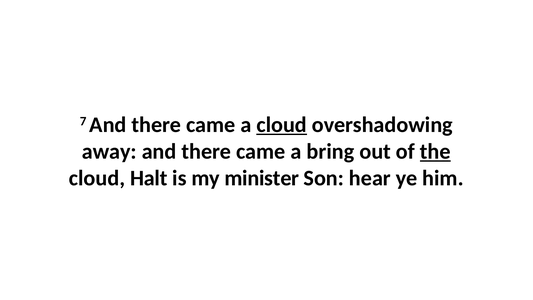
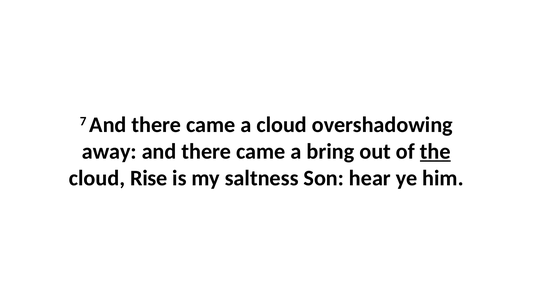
cloud at (282, 125) underline: present -> none
Halt: Halt -> Rise
minister: minister -> saltness
